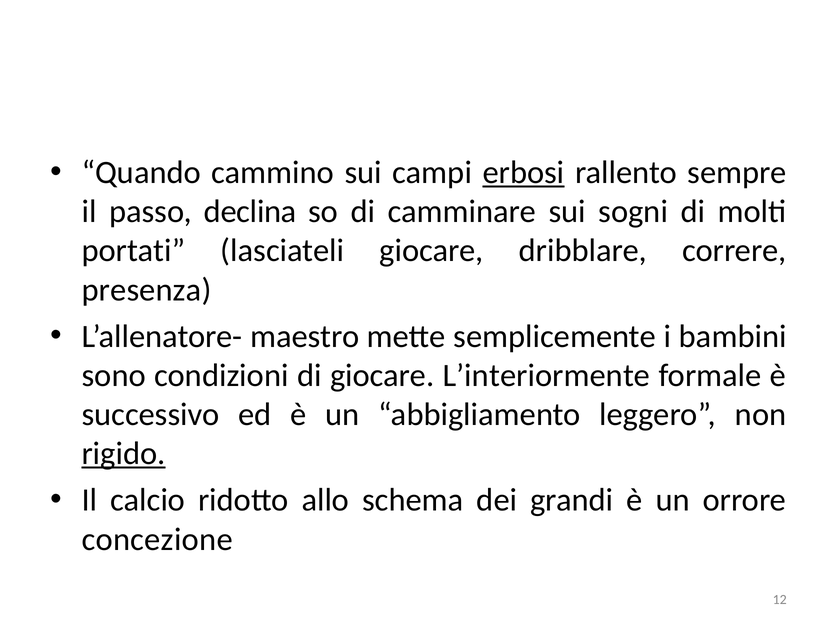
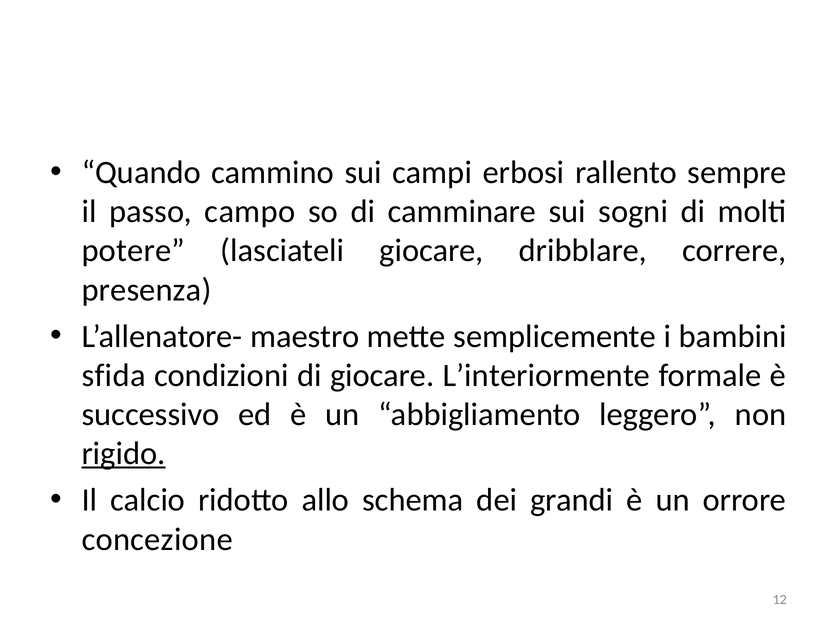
erbosi underline: present -> none
declina: declina -> campo
portati: portati -> potere
sono: sono -> sfida
